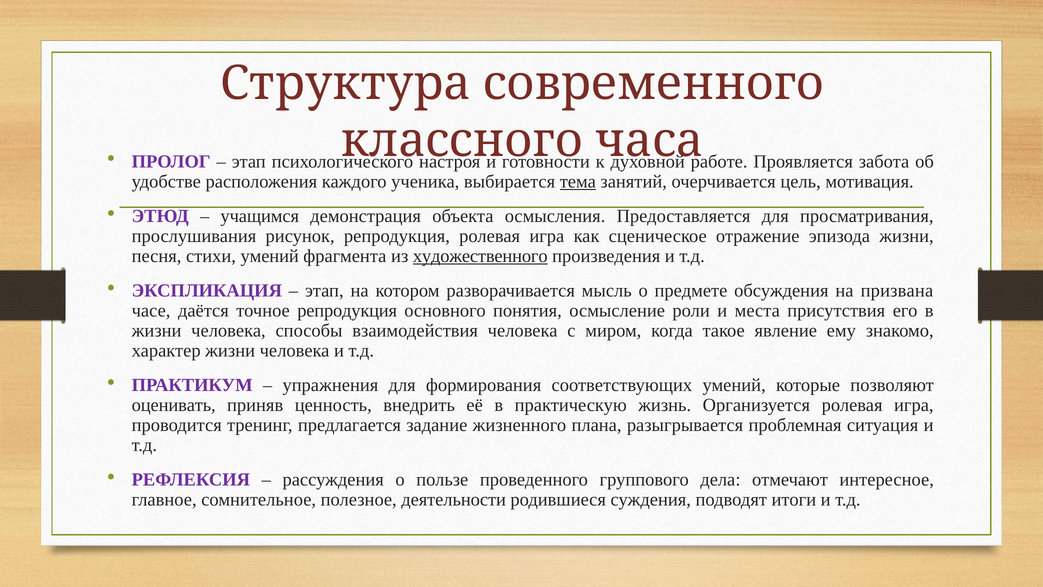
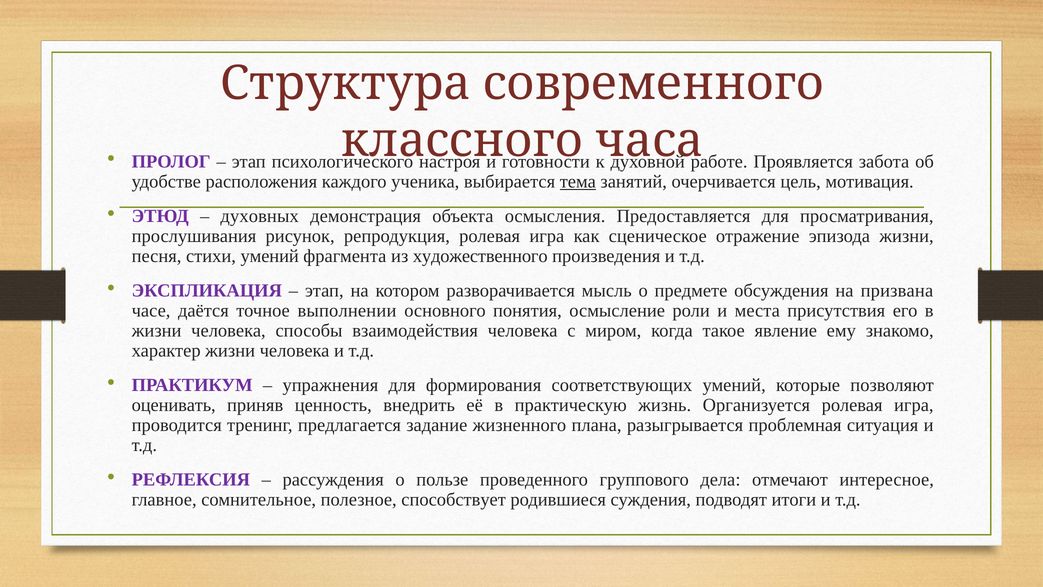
учащимся: учащимся -> духовных
художественного underline: present -> none
точное репродукция: репродукция -> выполнении
деятельности: деятельности -> способствует
